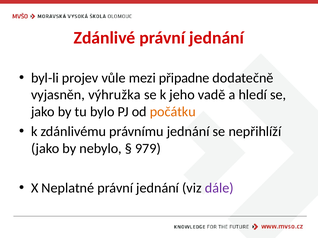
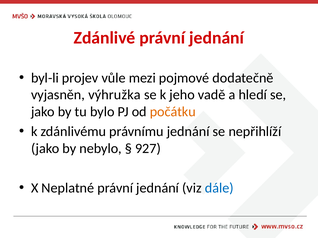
připadne: připadne -> pojmové
979: 979 -> 927
dále colour: purple -> blue
